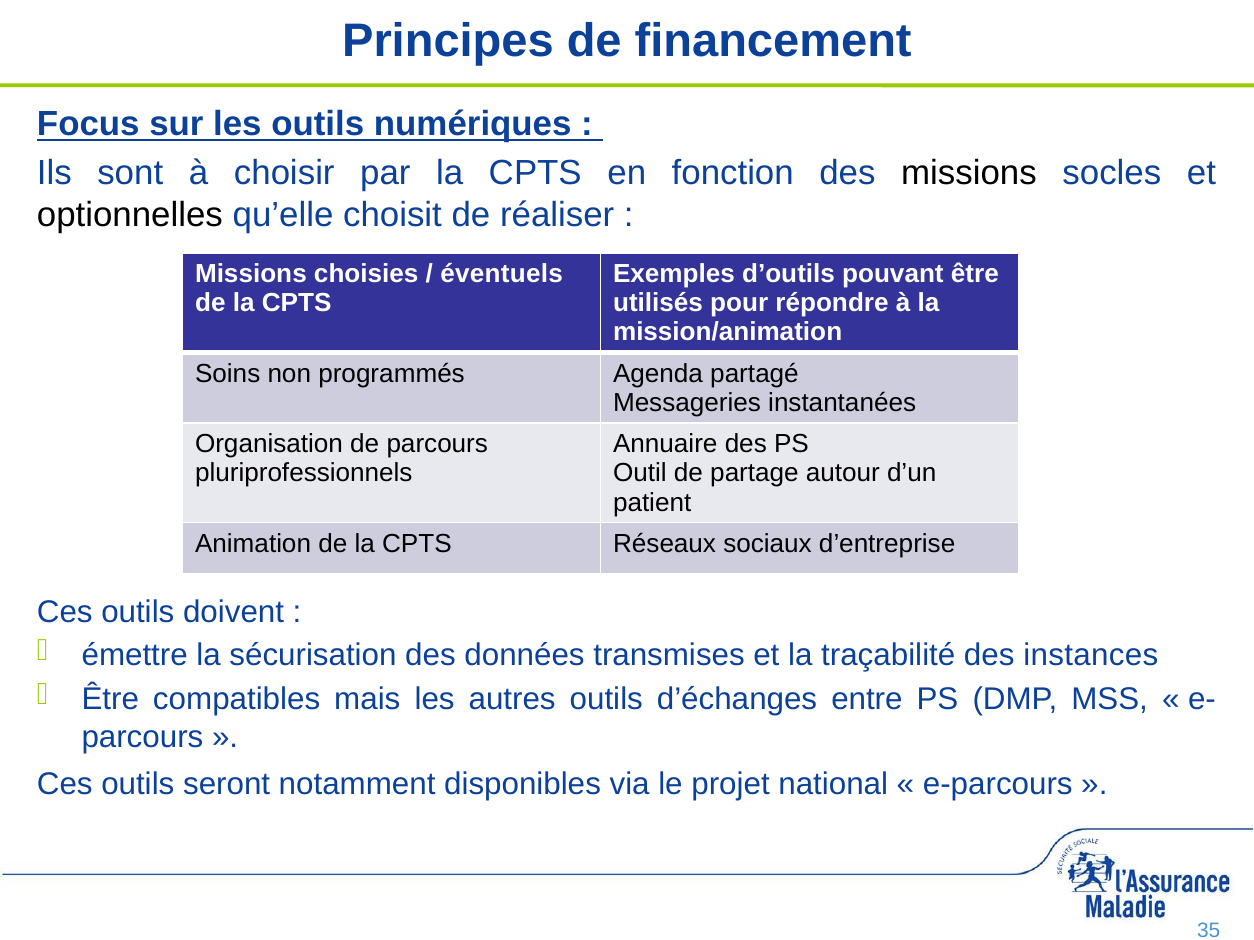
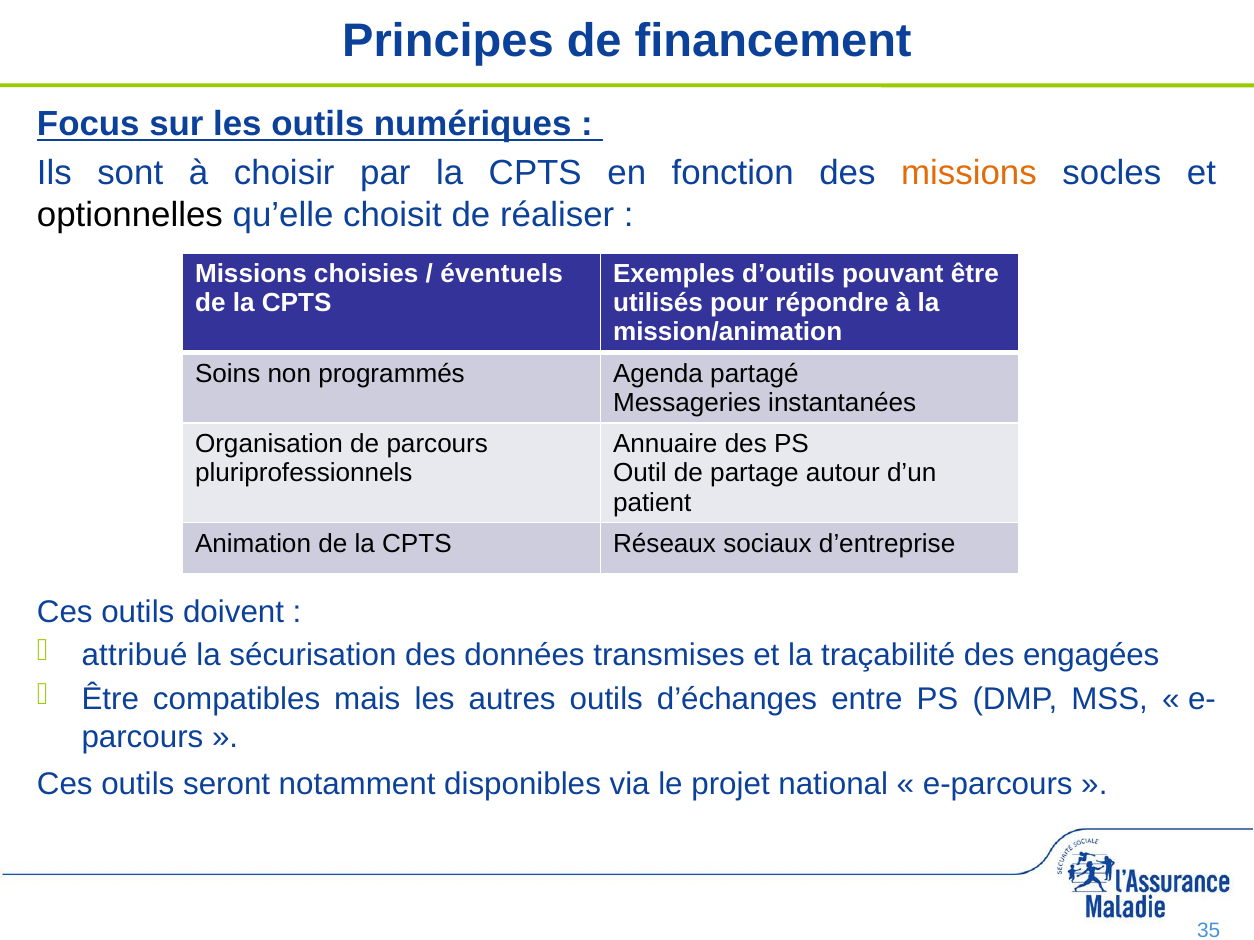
missions at (969, 173) colour: black -> orange
émettre: émettre -> attribué
instances: instances -> engagées
